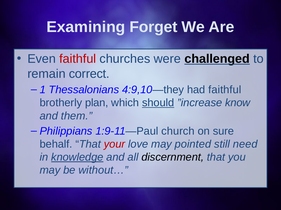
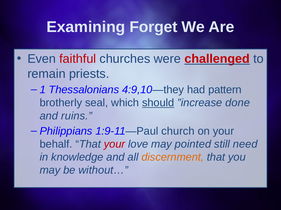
challenged colour: black -> red
correct: correct -> priests
had faithful: faithful -> pattern
plan: plan -> seal
know: know -> done
them: them -> ruins
on sure: sure -> your
knowledge underline: present -> none
discernment colour: black -> orange
